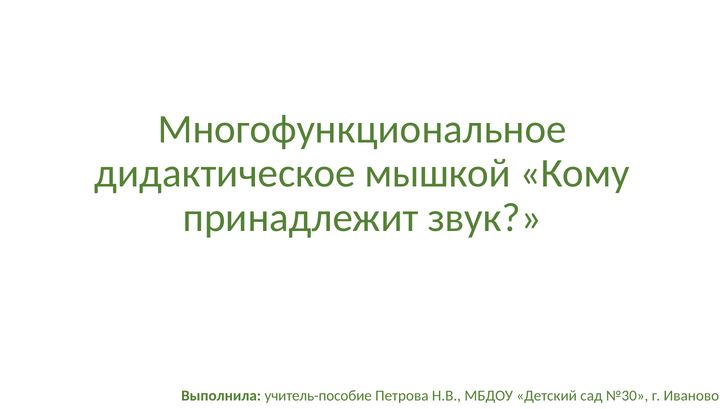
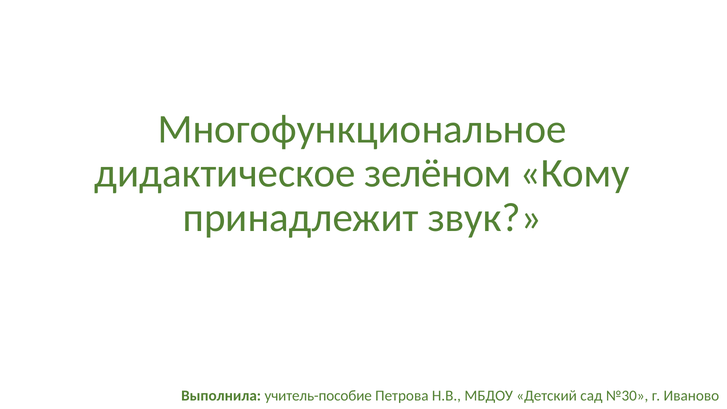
мышкой: мышкой -> зелёном
